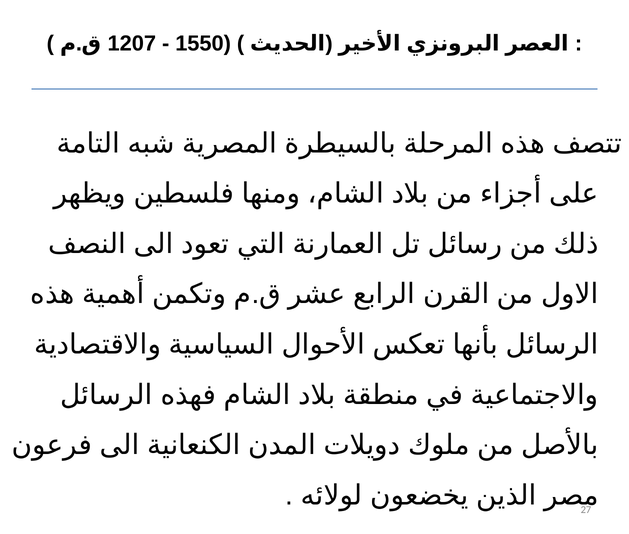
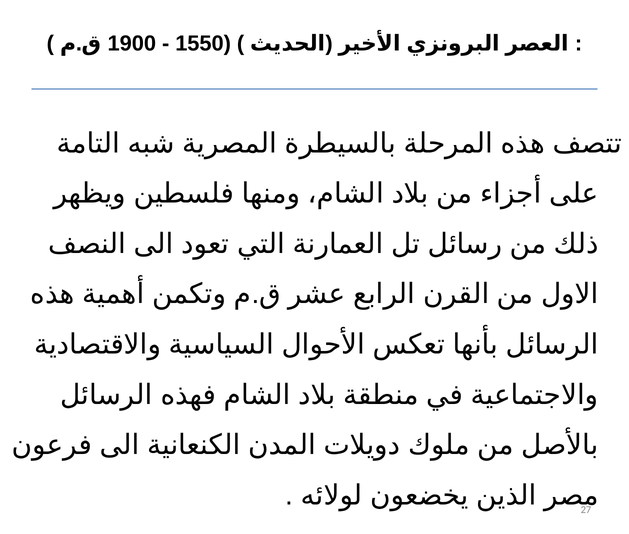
1207: 1207 -> 1900
